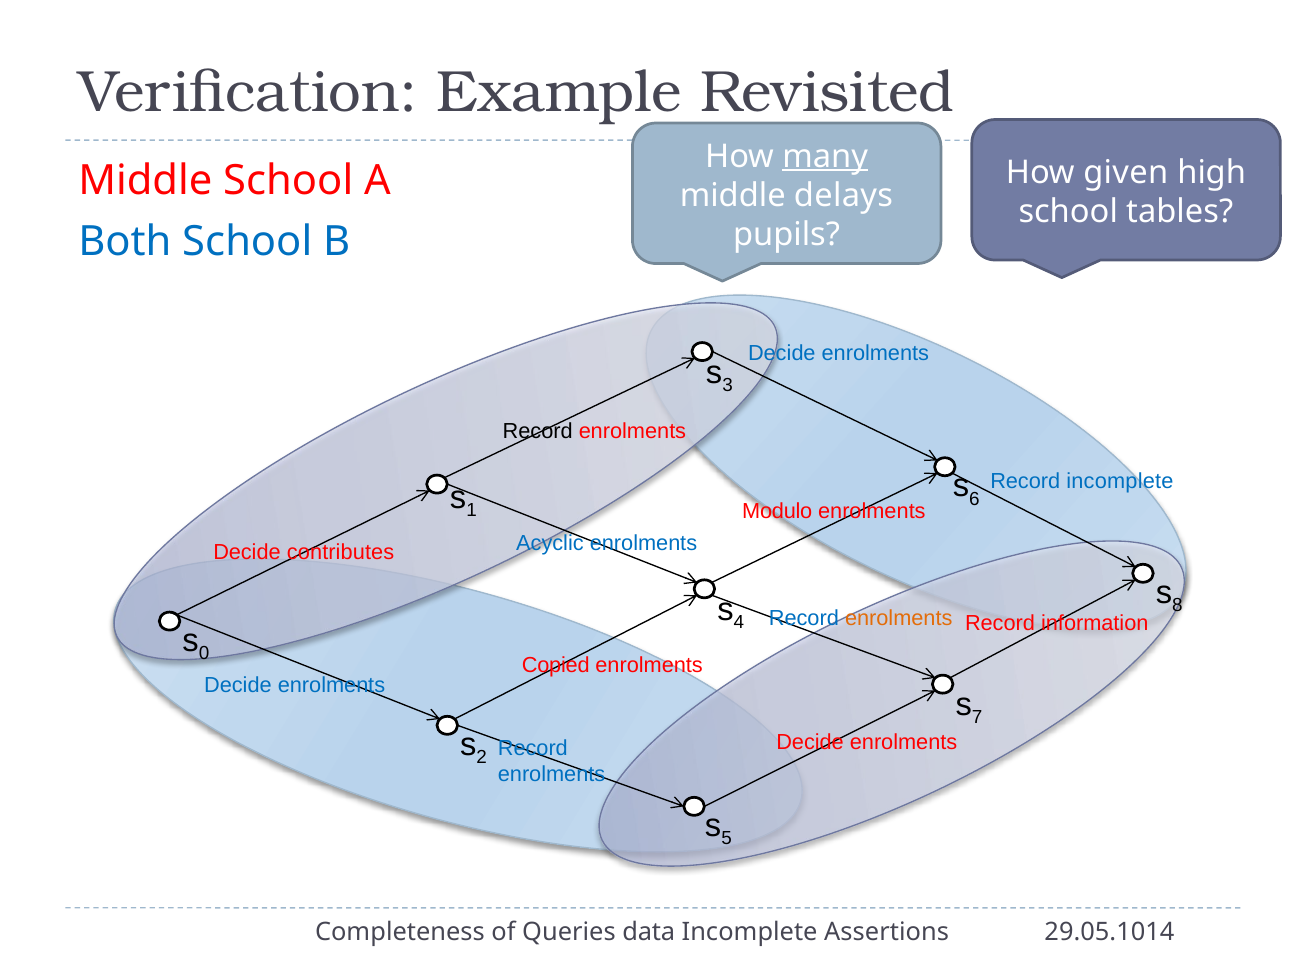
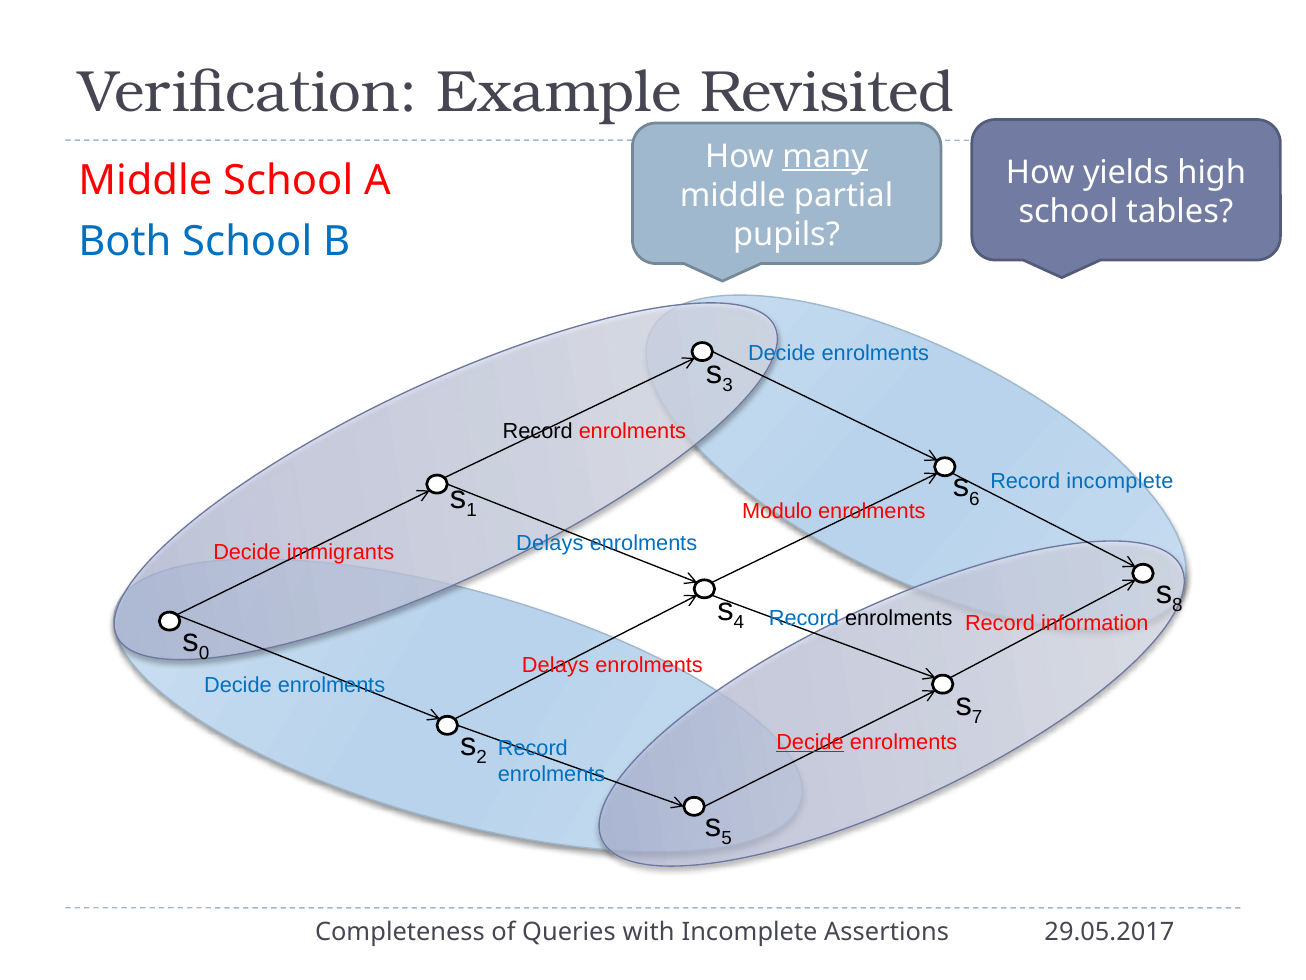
given: given -> yields
delays: delays -> partial
Acyclic at (550, 543): Acyclic -> Delays
contributes: contributes -> immigrants
enrolments at (899, 618) colour: orange -> black
Copied at (556, 665): Copied -> Delays
Decide at (810, 742) underline: none -> present
data: data -> with
29.05.1014: 29.05.1014 -> 29.05.2017
